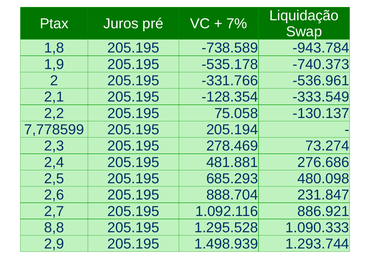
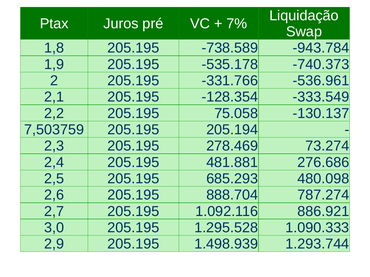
7,778599: 7,778599 -> 7,503759
231.847: 231.847 -> 787.274
8,8: 8,8 -> 3,0
